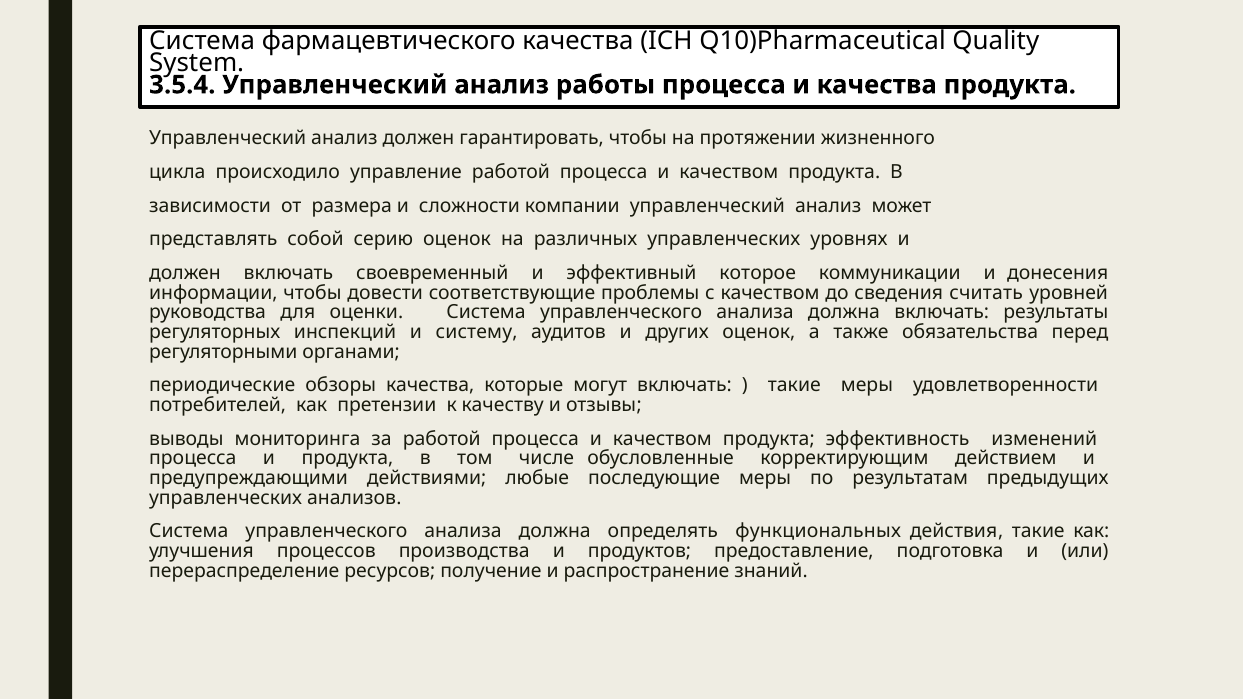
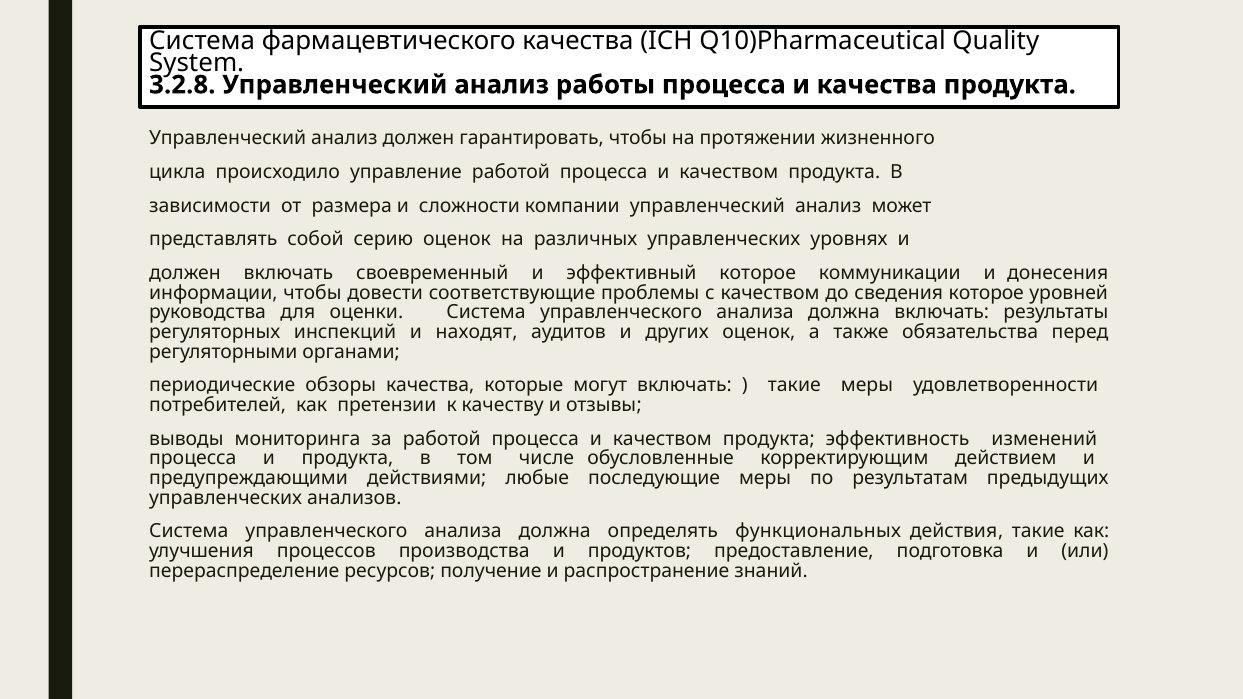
3.5.4: 3.5.4 -> 3.2.8
сведения считать: считать -> которое
систему: систему -> находят
